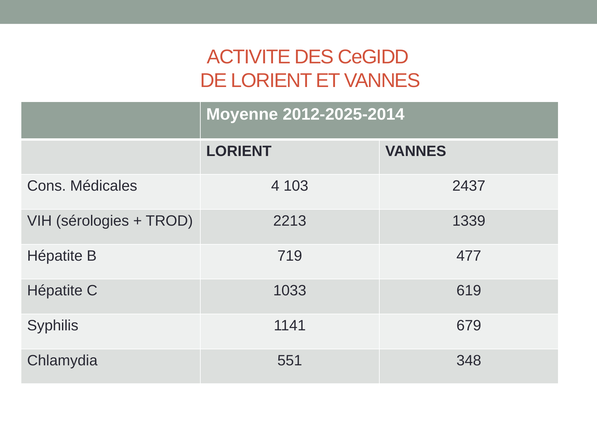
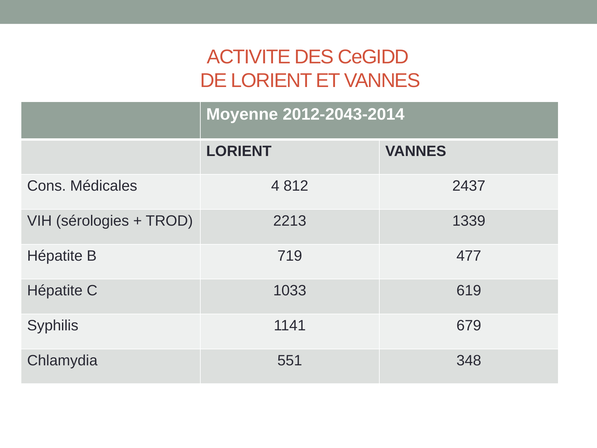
2012-2025-2014: 2012-2025-2014 -> 2012-2043-2014
103: 103 -> 812
